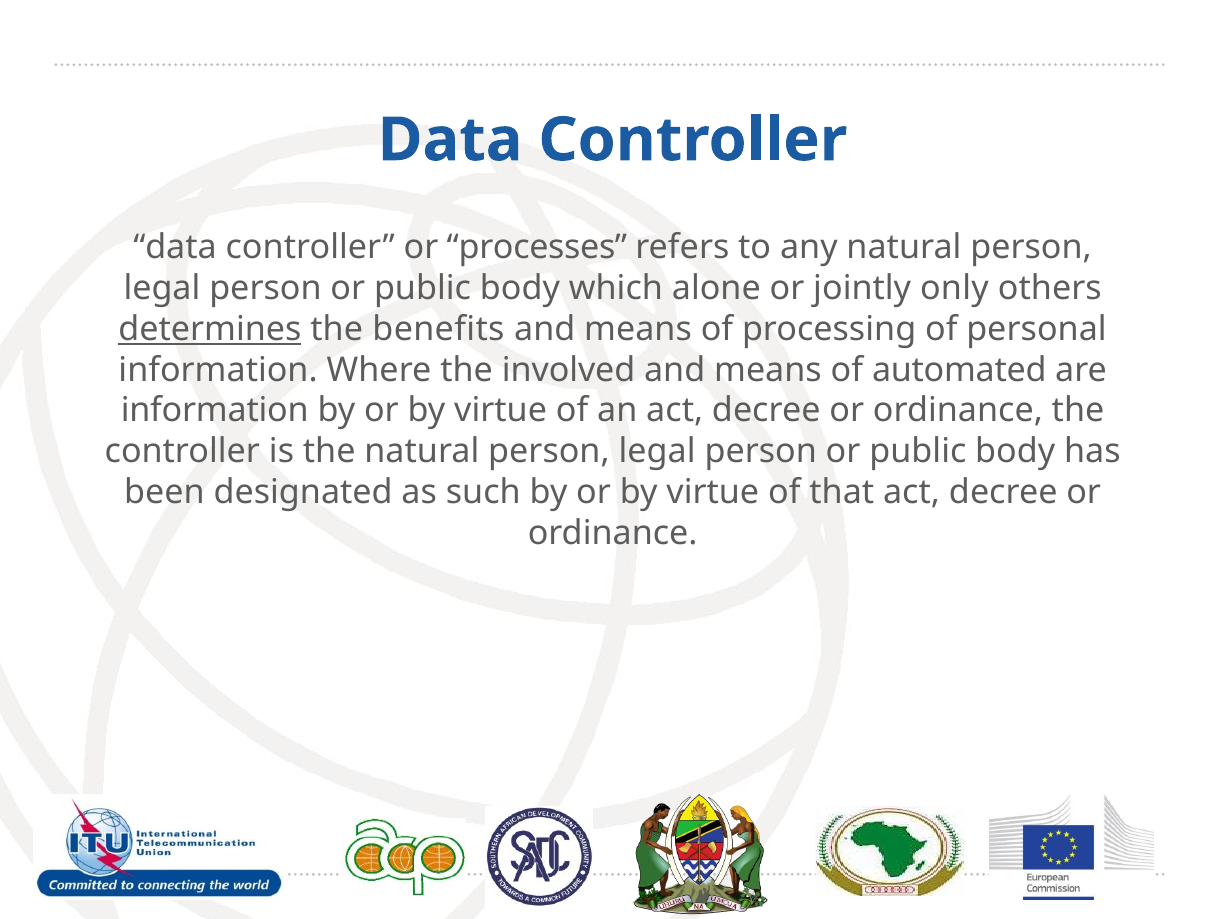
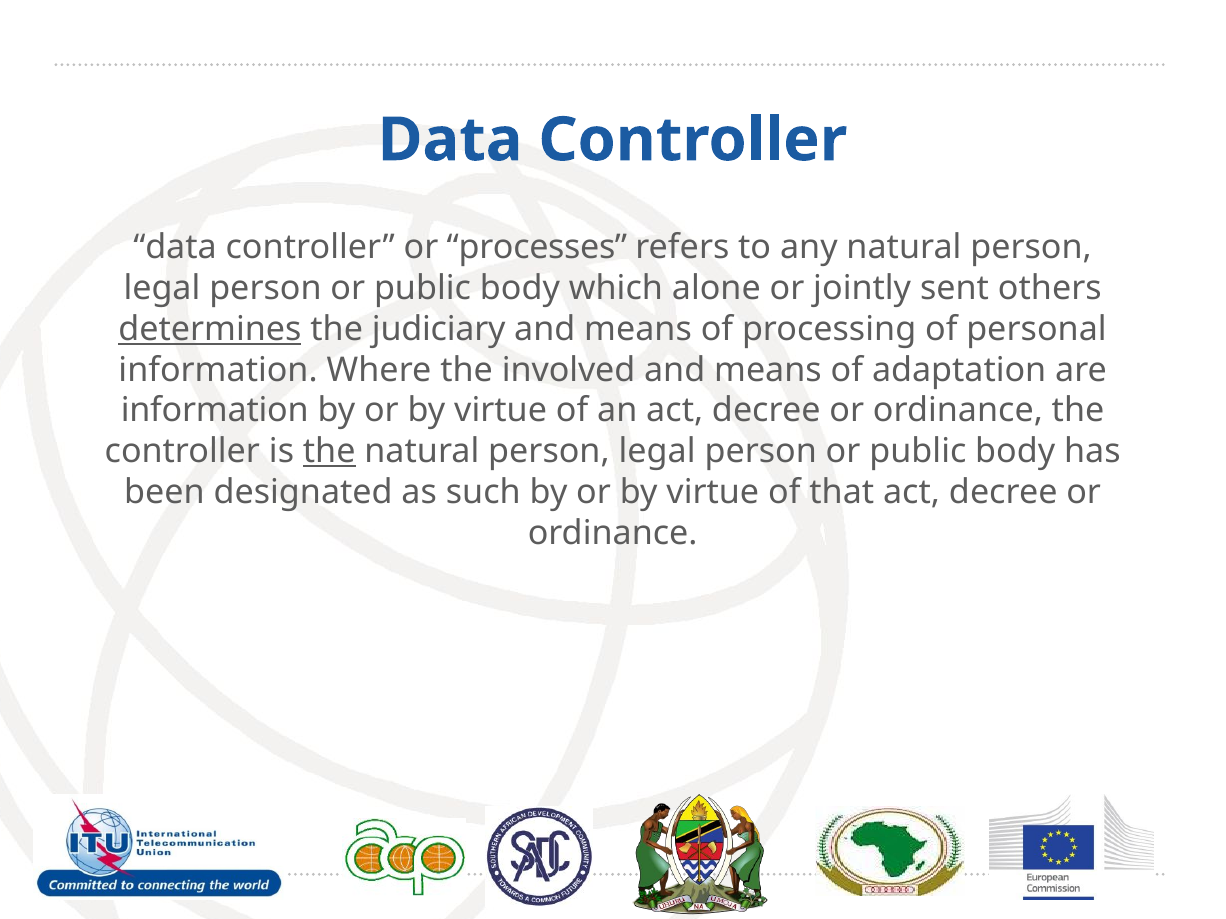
only: only -> sent
benefits: benefits -> judiciary
automated: automated -> adaptation
the at (329, 452) underline: none -> present
